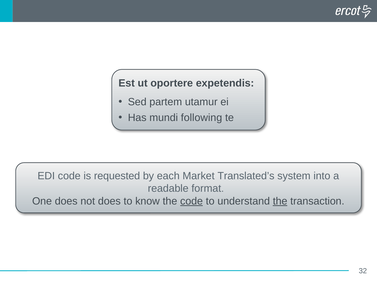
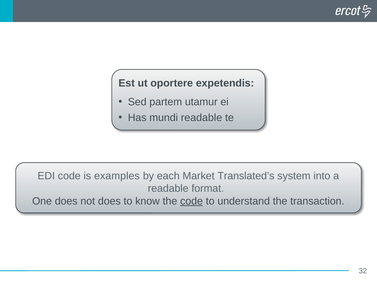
mundi following: following -> readable
requested: requested -> examples
the at (280, 201) underline: present -> none
